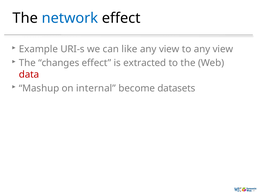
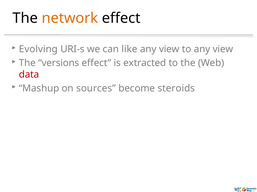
network colour: blue -> orange
Example: Example -> Evolving
changes: changes -> versions
internal: internal -> sources
datasets: datasets -> steroids
